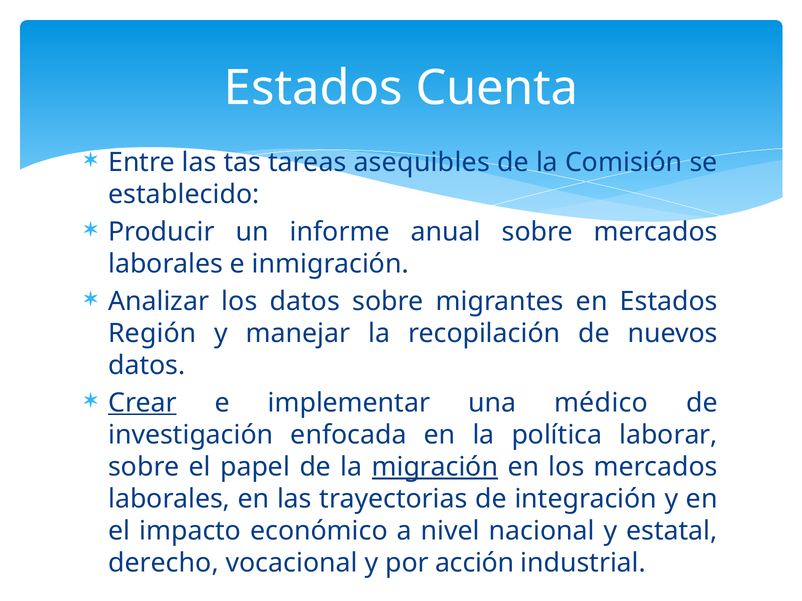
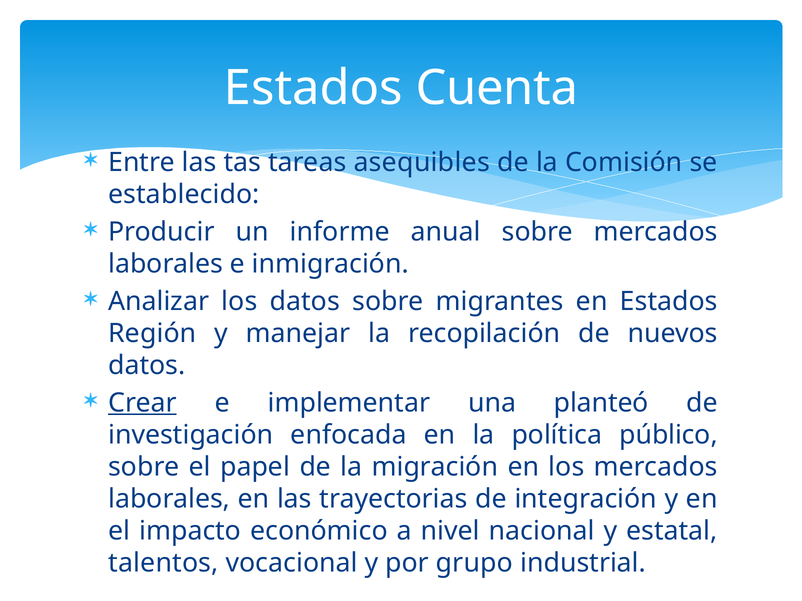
médico: médico -> planteó
laborar: laborar -> público
migración underline: present -> none
derecho: derecho -> talentos
acción: acción -> grupo
